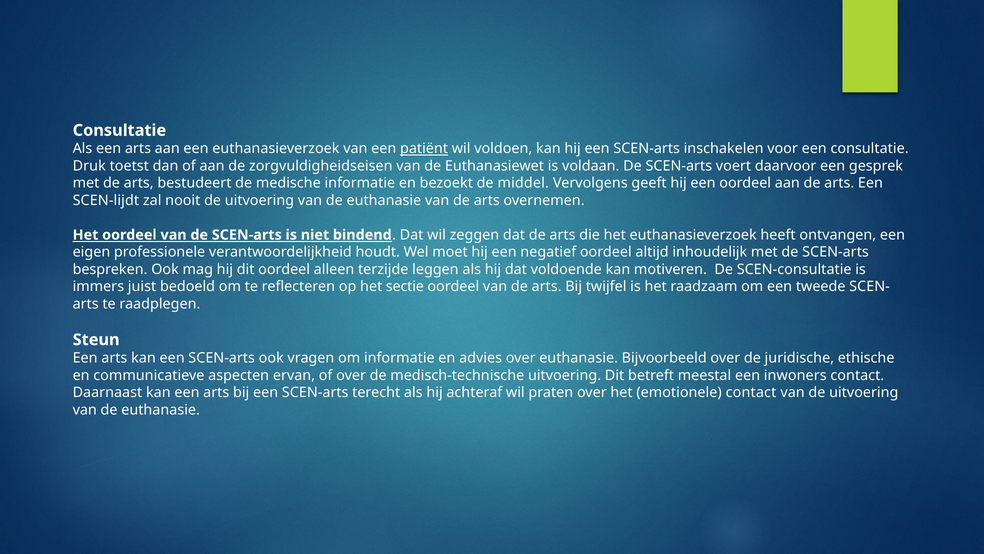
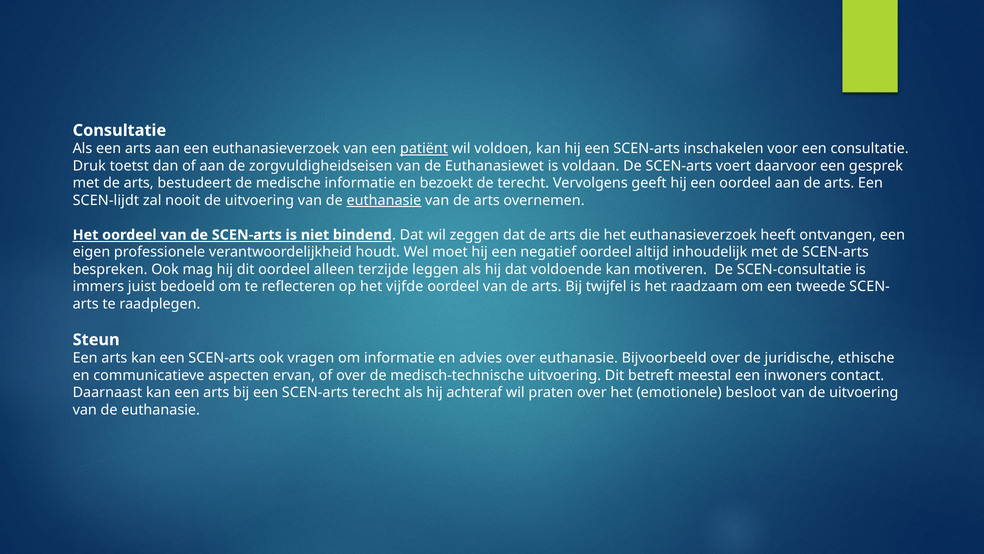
de middel: middel -> terecht
euthanasie at (384, 200) underline: none -> present
sectie: sectie -> vijfde
emotionele contact: contact -> besloot
